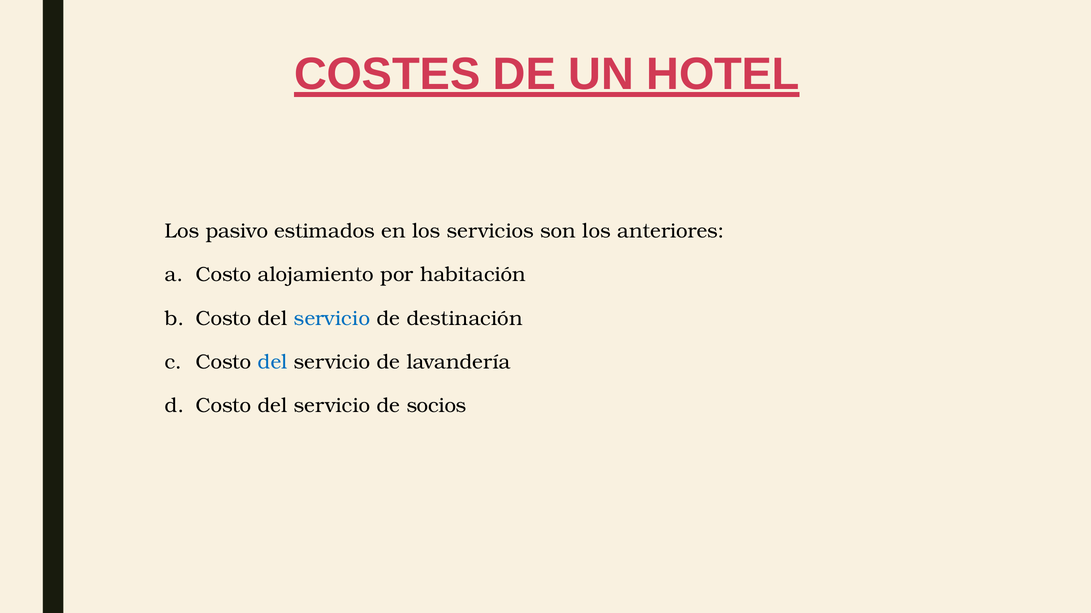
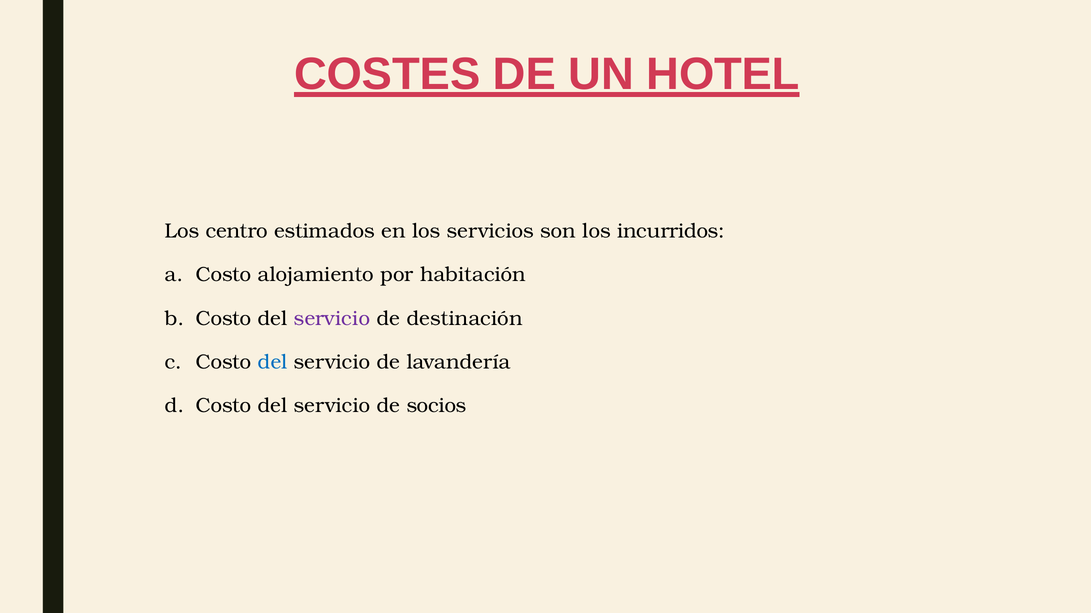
pasivo: pasivo -> centro
anteriores: anteriores -> incurridos
servicio at (332, 319) colour: blue -> purple
